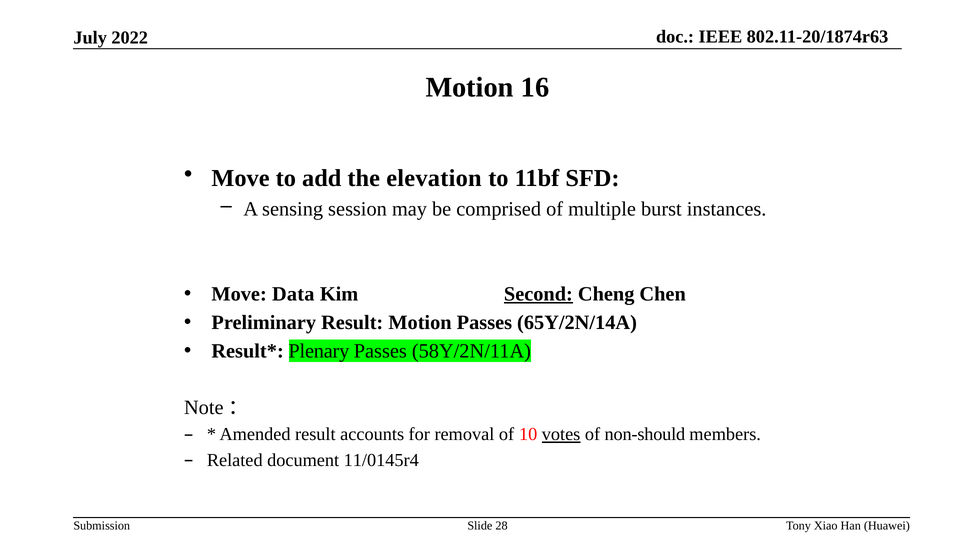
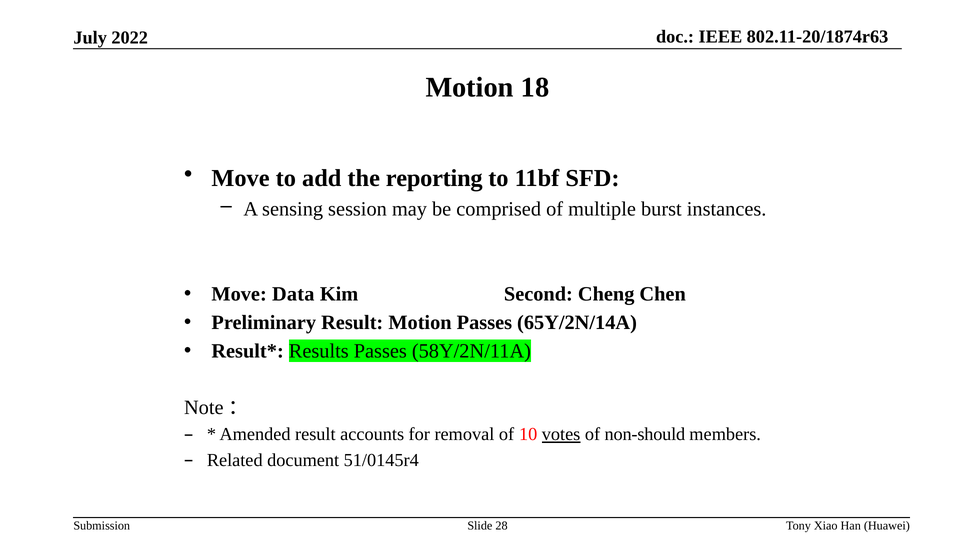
16: 16 -> 18
elevation: elevation -> reporting
Second underline: present -> none
Plenary: Plenary -> Results
11/0145r4: 11/0145r4 -> 51/0145r4
